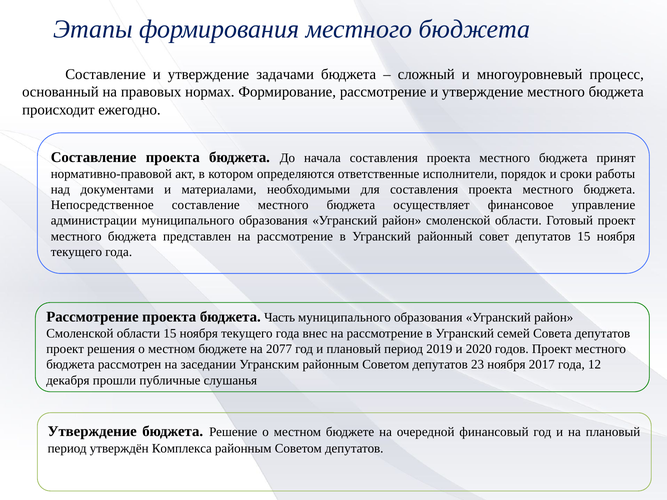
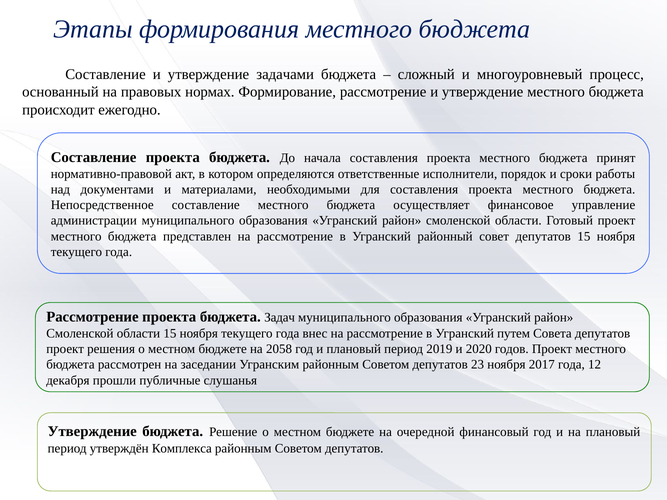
Часть: Часть -> Задач
семей: семей -> путем
2077: 2077 -> 2058
